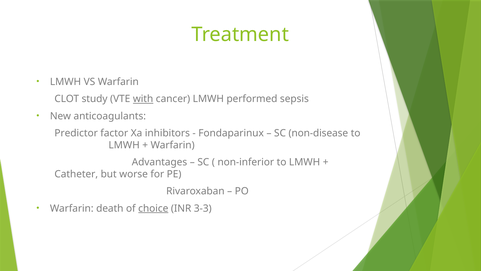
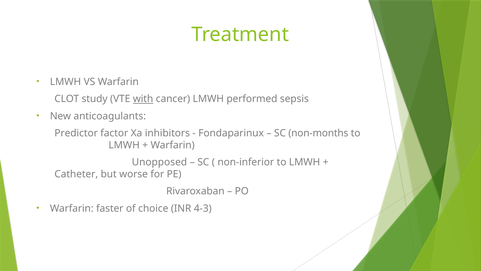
non-disease: non-disease -> non-months
Advantages: Advantages -> Unopposed
death: death -> faster
choice underline: present -> none
3-3: 3-3 -> 4-3
